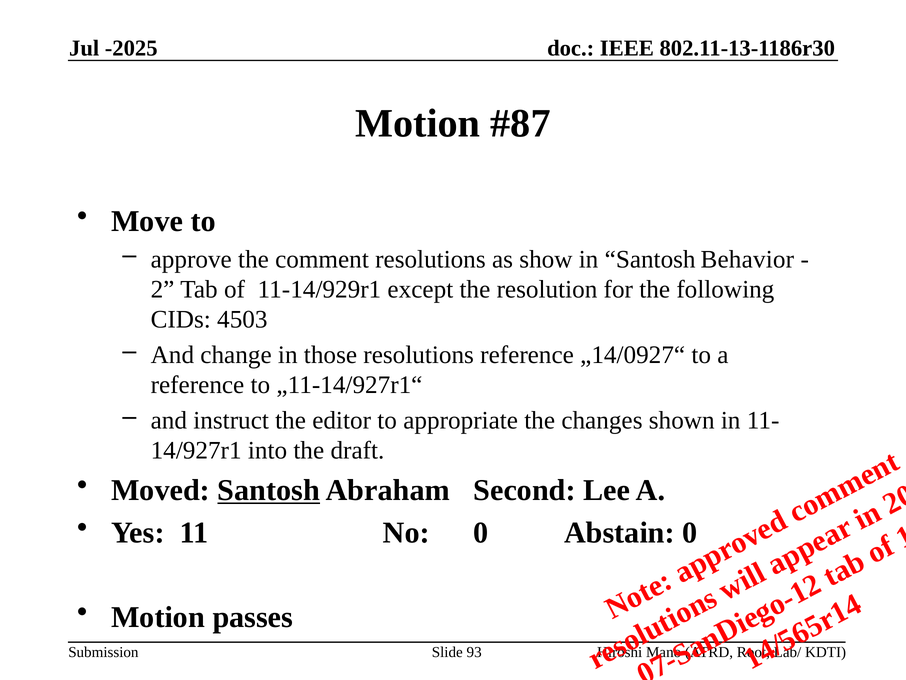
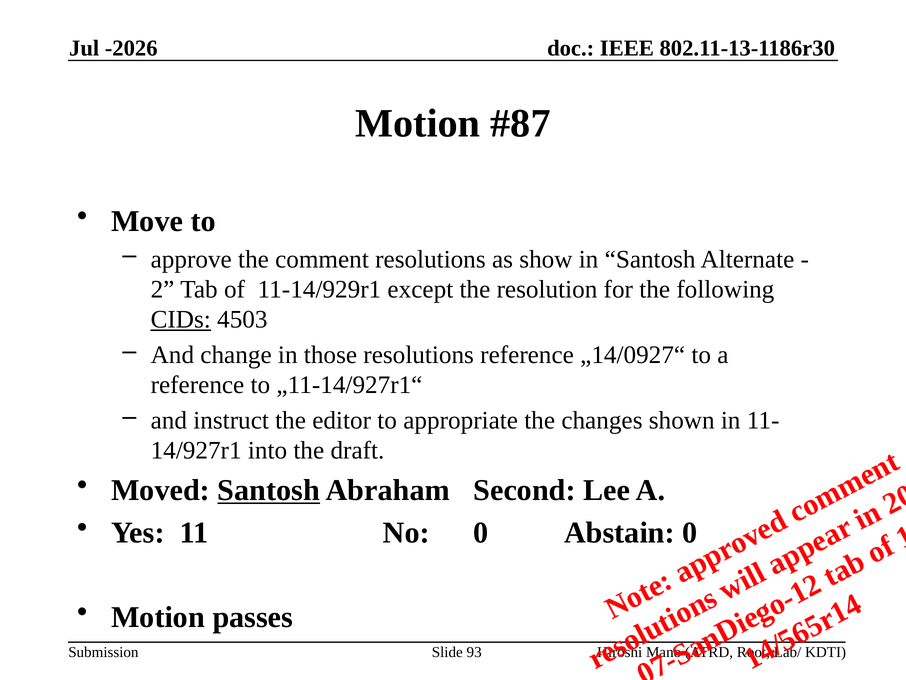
-2025: -2025 -> -2026
Behavior: Behavior -> Alternate
CIDs underline: none -> present
